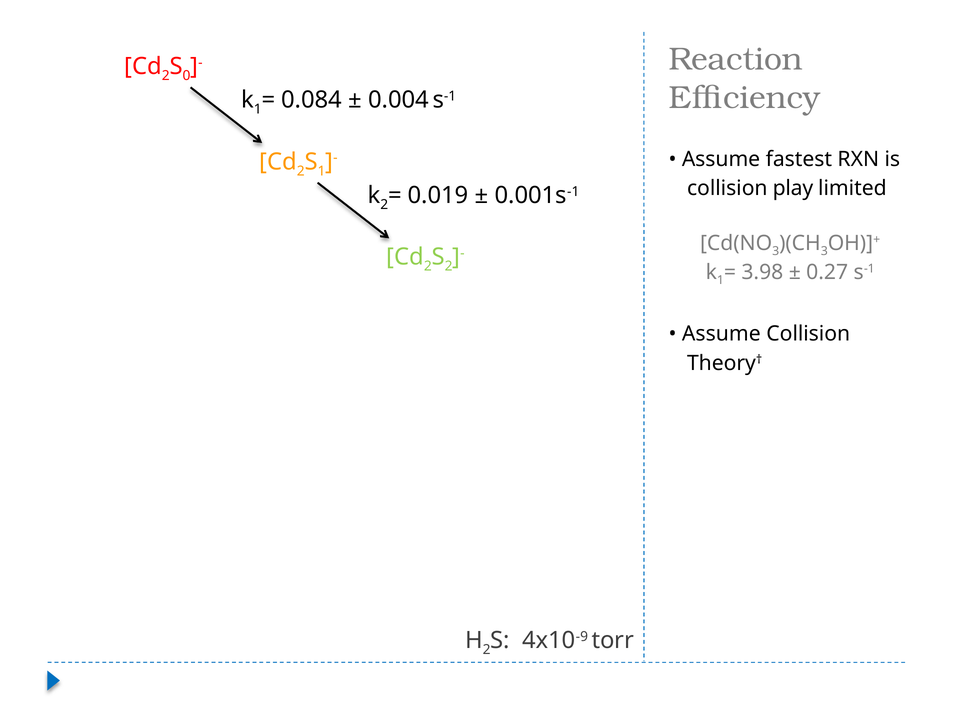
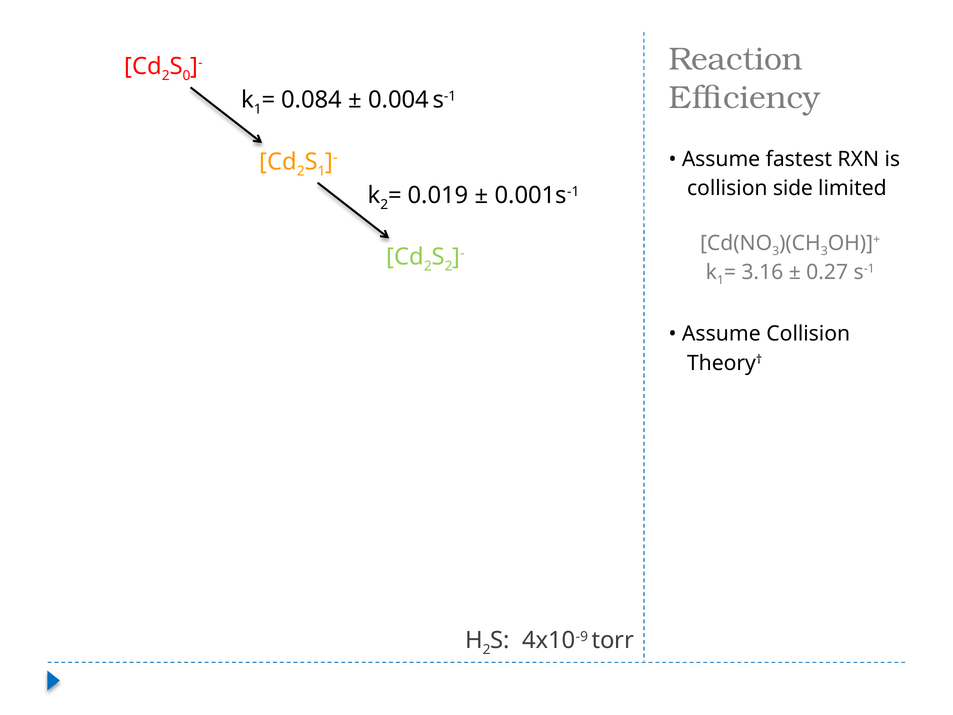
play: play -> side
3.98: 3.98 -> 3.16
